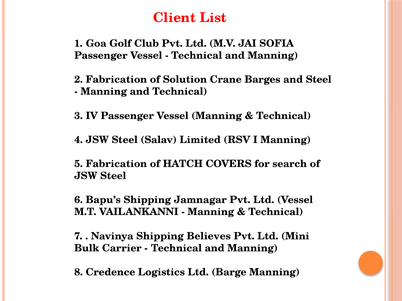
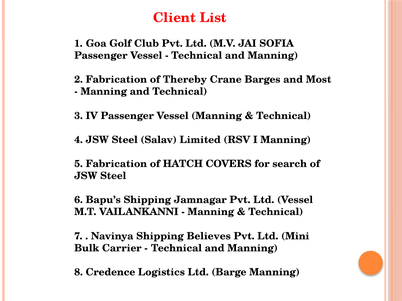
Solution: Solution -> Thereby
and Steel: Steel -> Most
